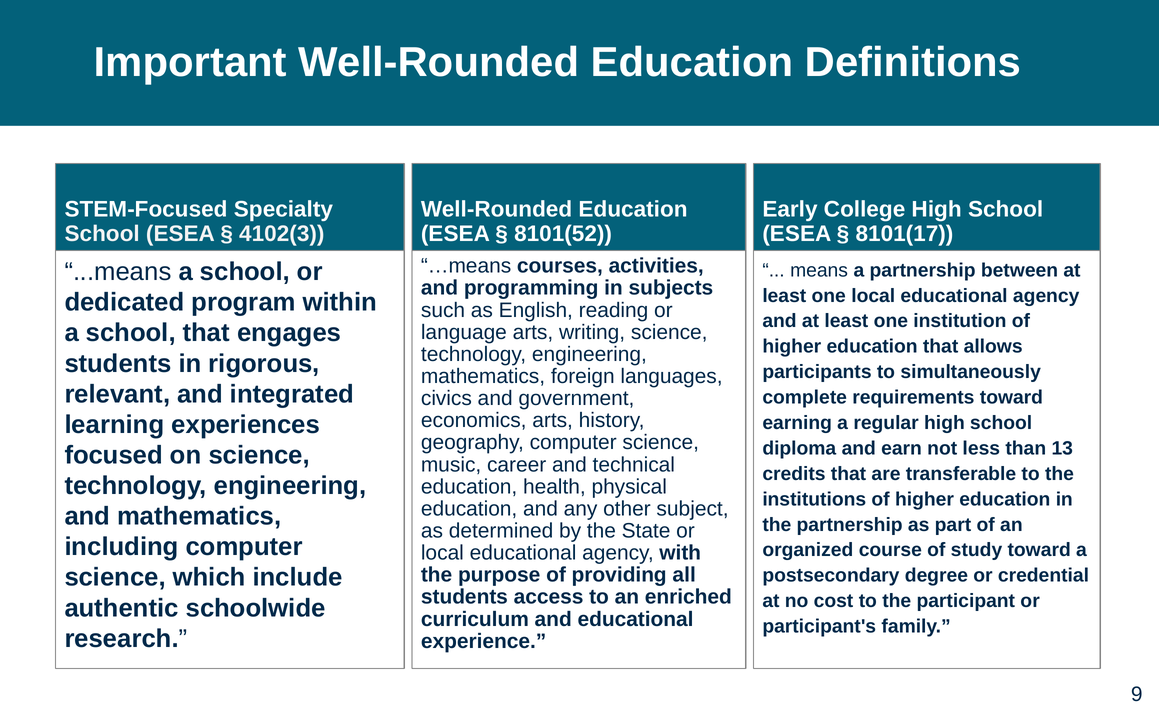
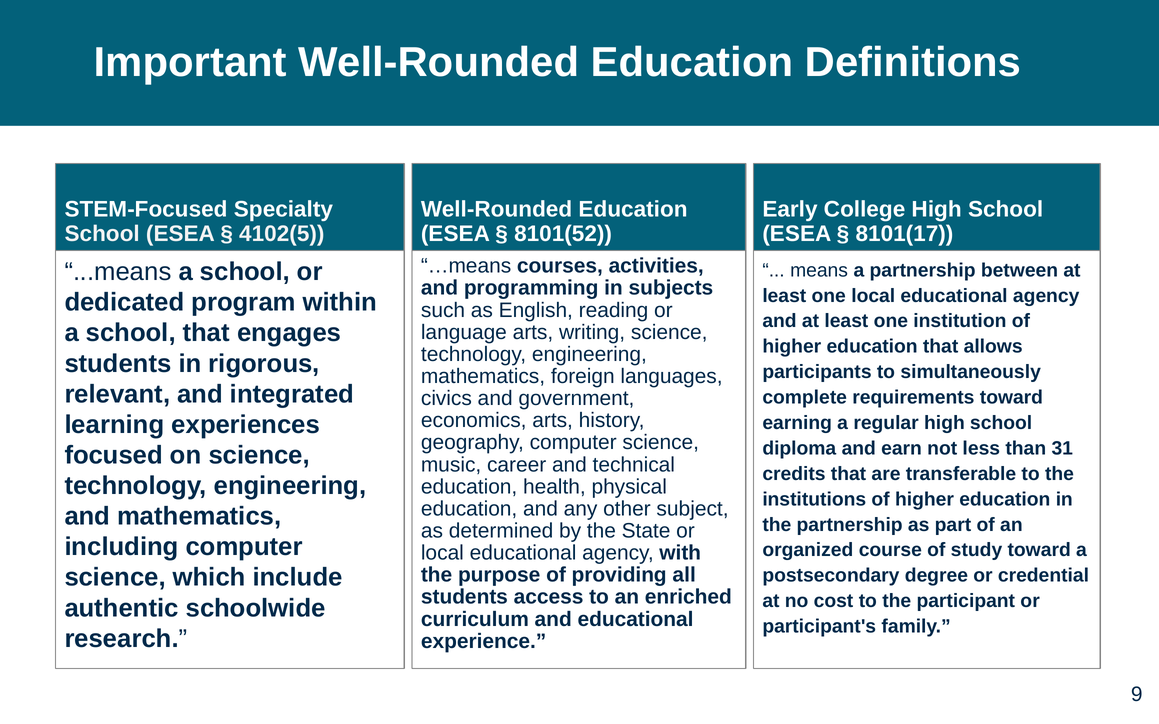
4102(3: 4102(3 -> 4102(5
13: 13 -> 31
